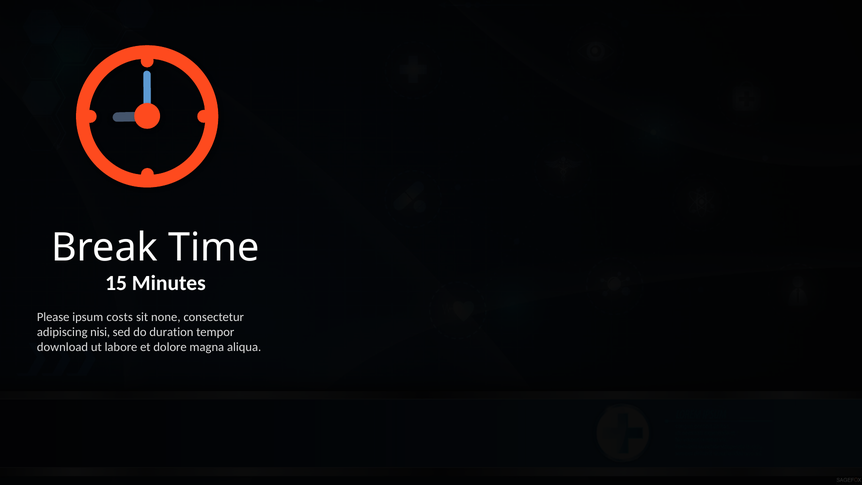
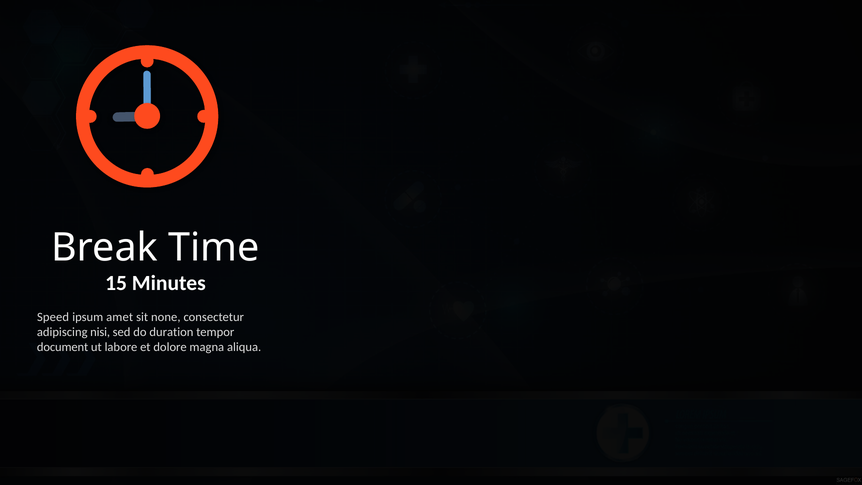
Please: Please -> Speed
costs: costs -> amet
download: download -> document
